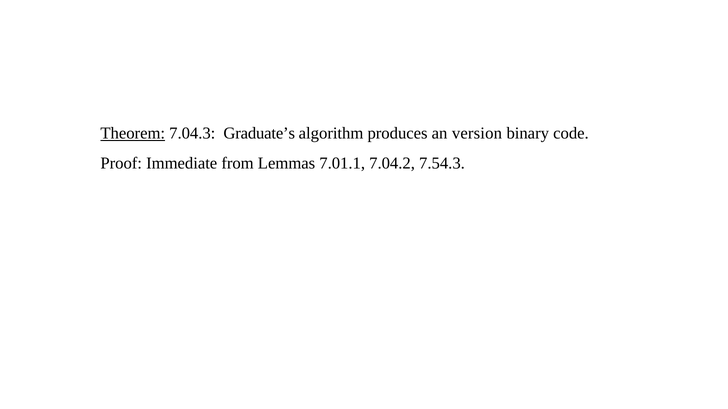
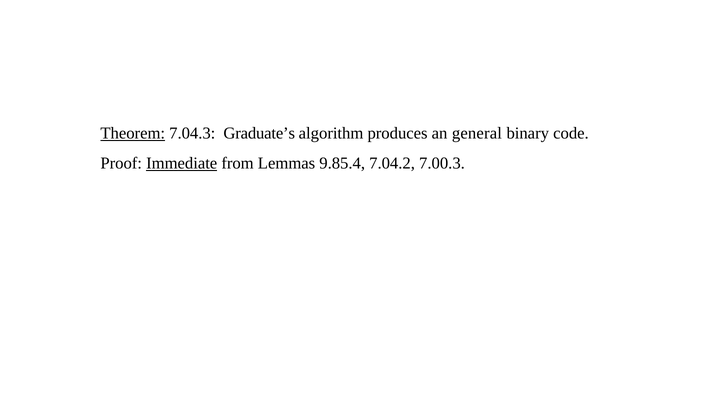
version: version -> general
Immediate underline: none -> present
7.01.1: 7.01.1 -> 9.85.4
7.54.3: 7.54.3 -> 7.00.3
